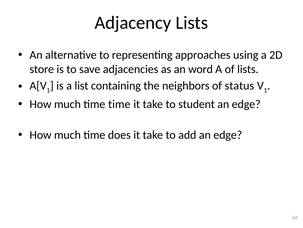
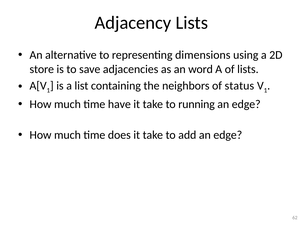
approaches: approaches -> dimensions
time time: time -> have
student: student -> running
